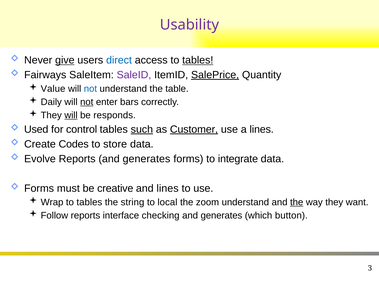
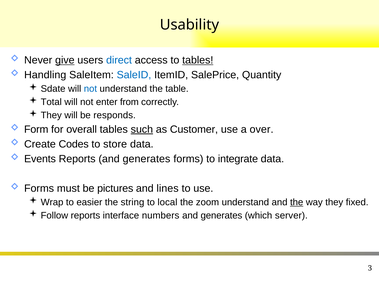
Usability colour: purple -> black
Fairways: Fairways -> Handling
SaleID colour: purple -> blue
SalePrice underline: present -> none
Value: Value -> Sdate
Daily: Daily -> Total
not at (87, 102) underline: present -> none
bars: bars -> from
will at (71, 115) underline: present -> none
Used: Used -> Form
control: control -> overall
Customer underline: present -> none
a lines: lines -> over
Evolve: Evolve -> Events
creative: creative -> pictures
tables at (89, 202): tables -> easier
want: want -> fixed
checking: checking -> numbers
button: button -> server
